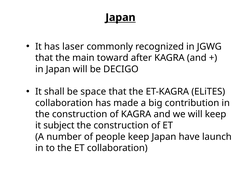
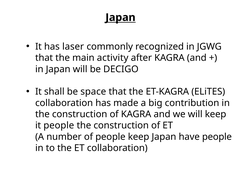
toward: toward -> activity
it subject: subject -> people
have launch: launch -> people
